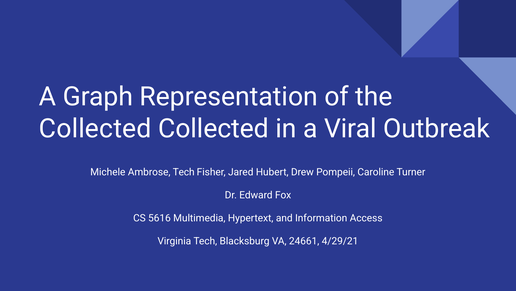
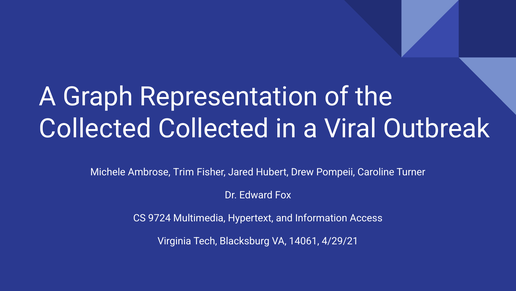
Ambrose Tech: Tech -> Trim
5616: 5616 -> 9724
24661: 24661 -> 14061
